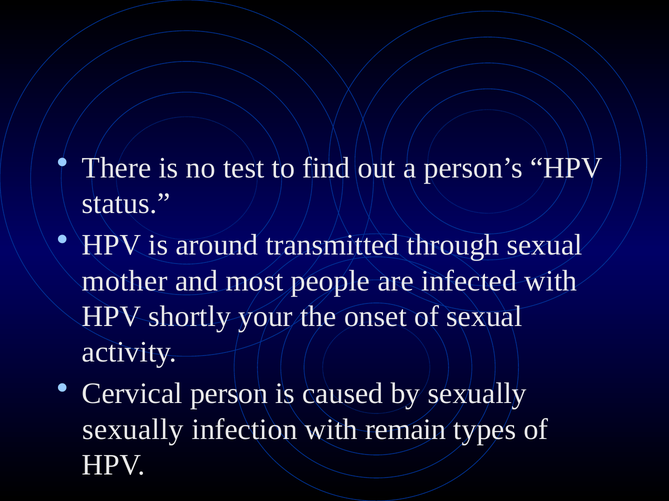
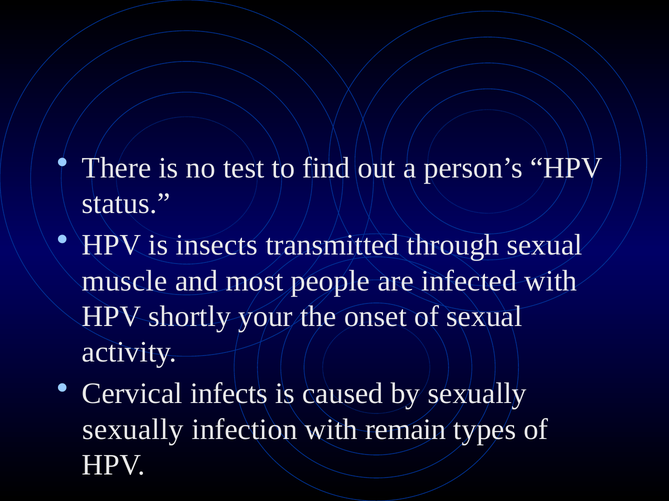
around: around -> insects
mother: mother -> muscle
person: person -> infects
